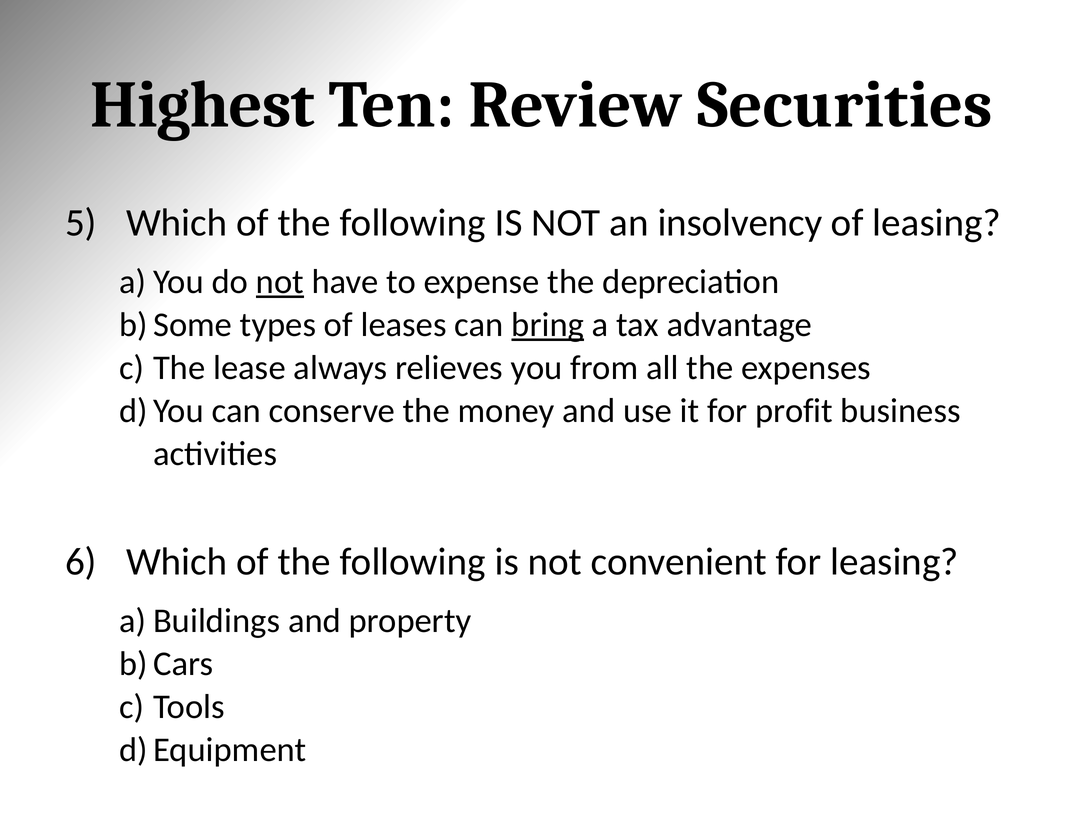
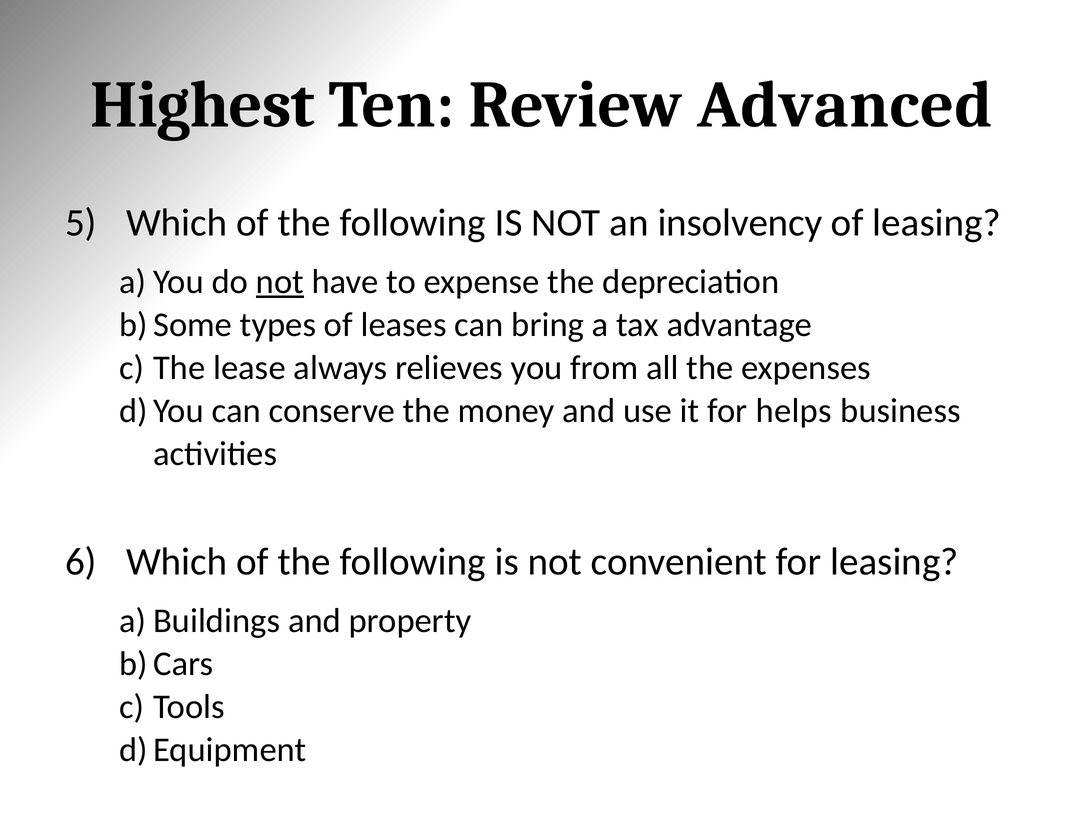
Securities: Securities -> Advanced
bring underline: present -> none
profit: profit -> helps
